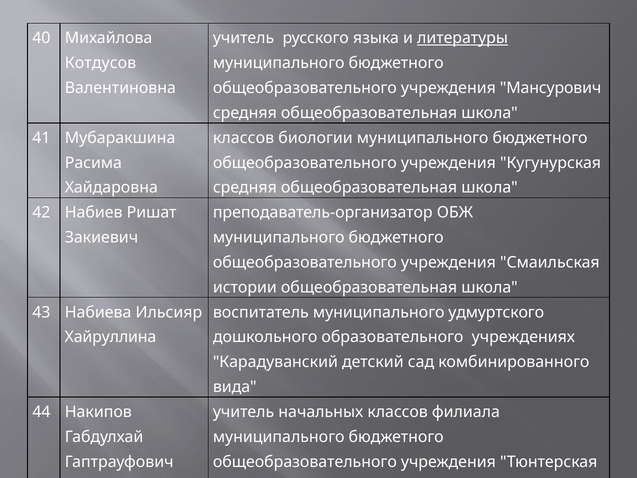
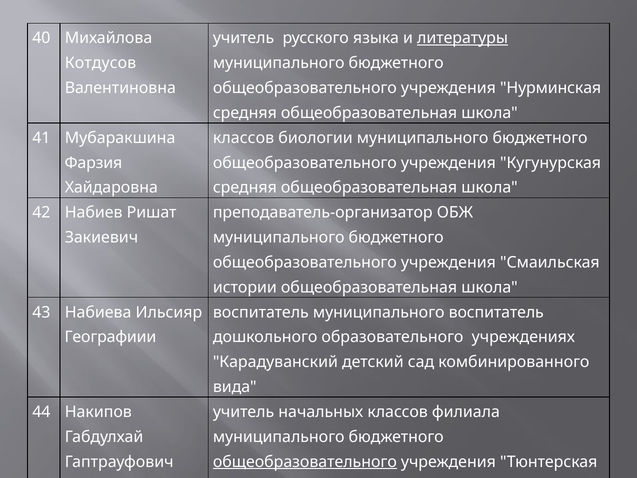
Мансурович: Мансурович -> Нурминская
Расима: Расима -> Фарзия
муниципального удмуртского: удмуртского -> воспитатель
Хайруллина: Хайруллина -> Географиии
общеобразовательного at (305, 462) underline: none -> present
